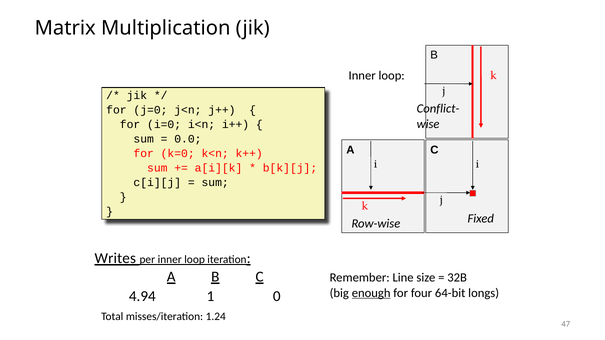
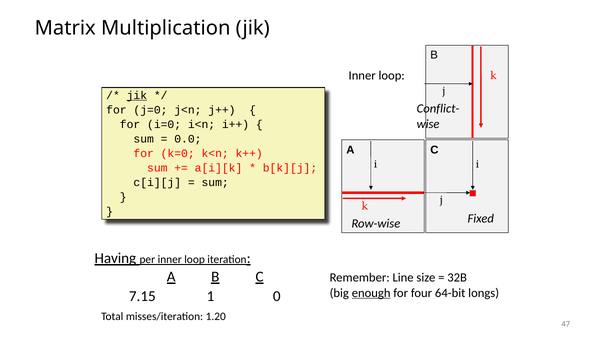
jik at (137, 95) underline: none -> present
Writes: Writes -> Having
4.94: 4.94 -> 7.15
1.24: 1.24 -> 1.20
